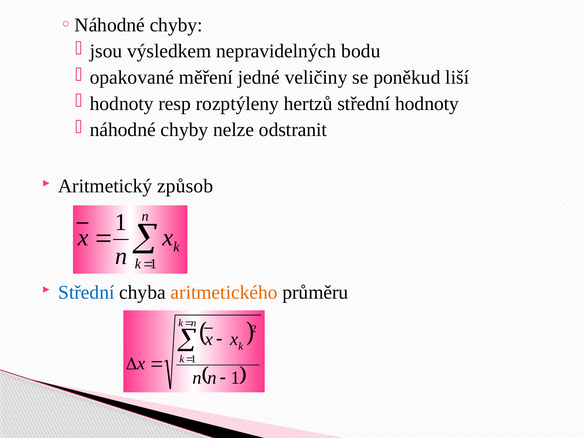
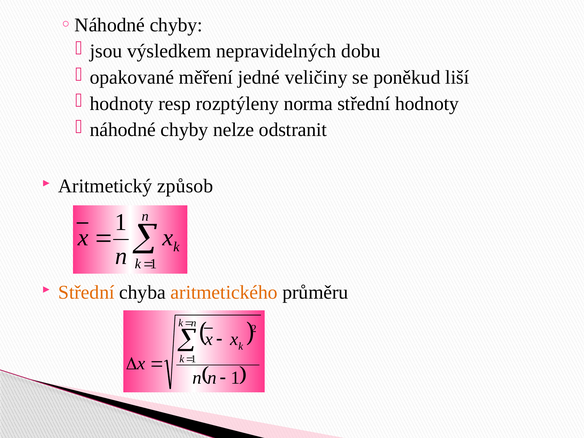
bodu: bodu -> dobu
hertzů: hertzů -> norma
Střední at (86, 292) colour: blue -> orange
